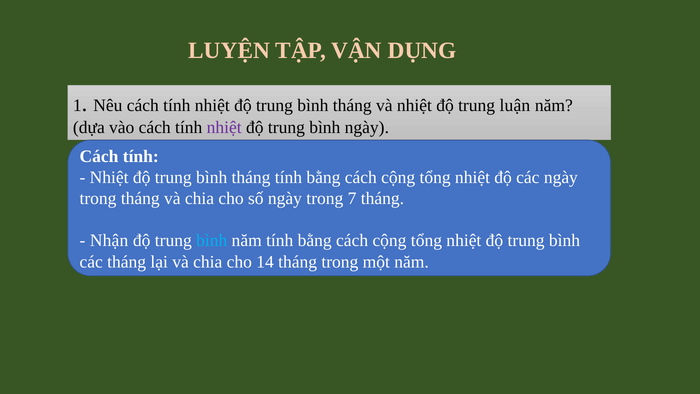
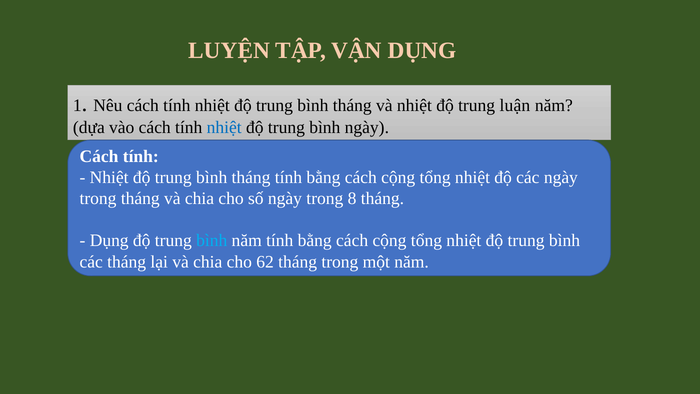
nhiệt at (224, 128) colour: purple -> blue
7: 7 -> 8
Nhận at (109, 241): Nhận -> Dụng
14: 14 -> 62
